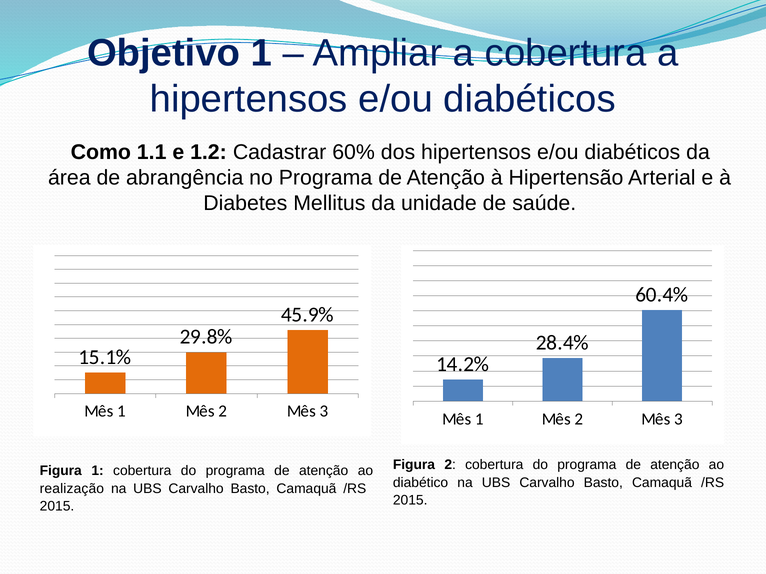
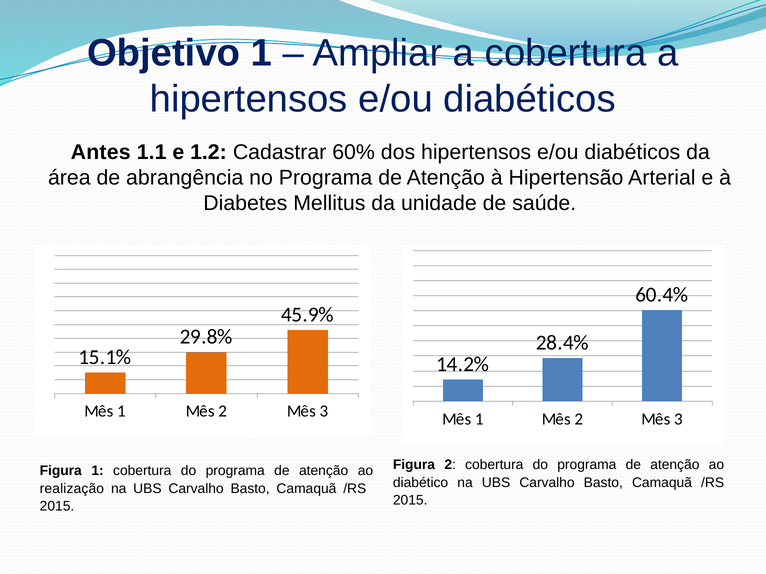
Como: Como -> Antes
